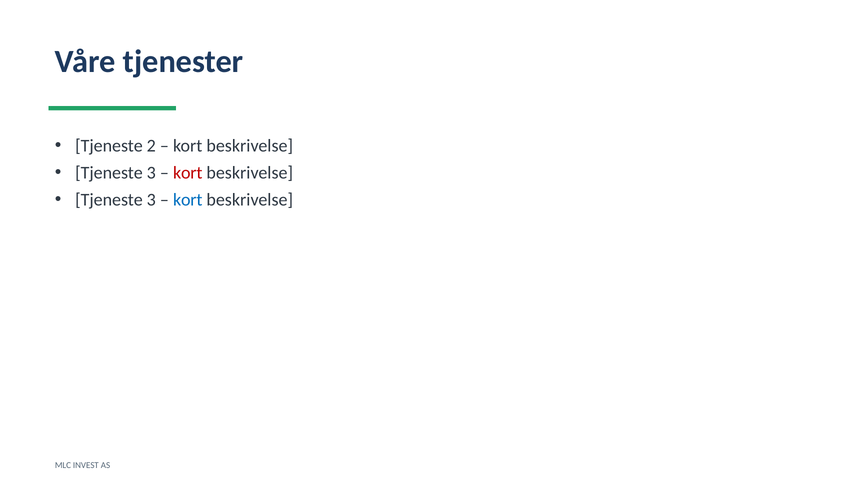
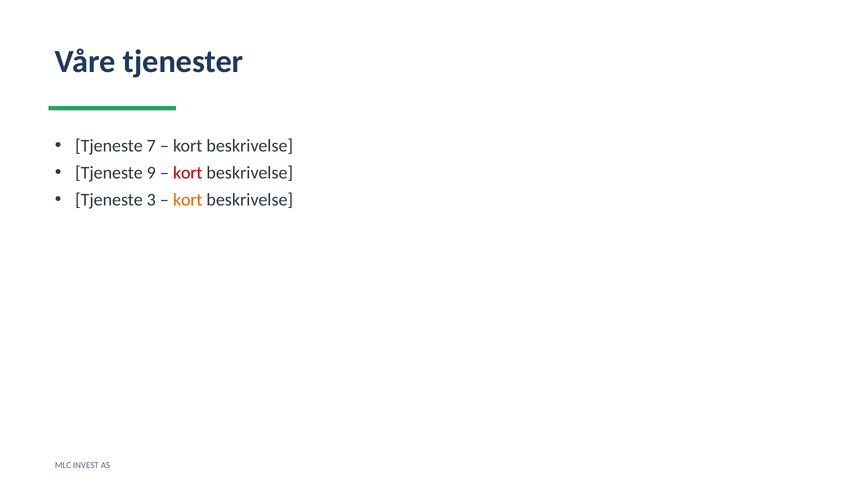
2: 2 -> 7
3 at (151, 173): 3 -> 9
kort at (188, 200) colour: blue -> orange
